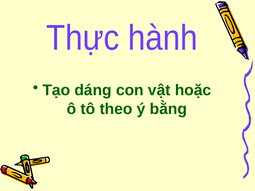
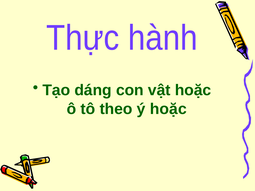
ý bằng: bằng -> hoặc
